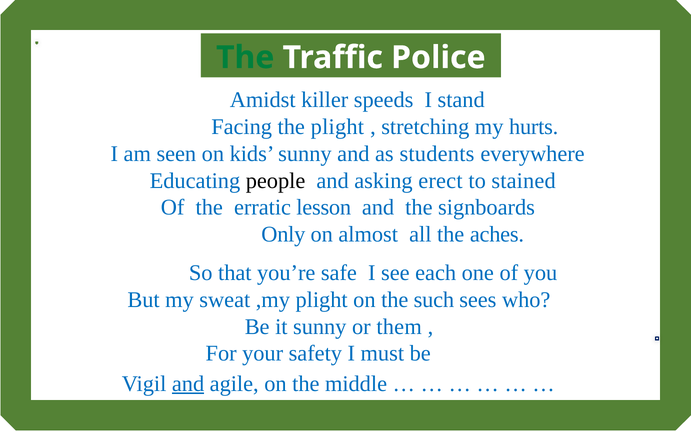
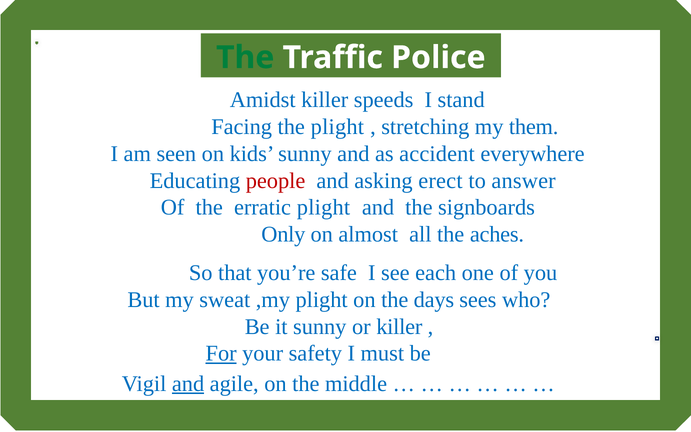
hurts: hurts -> them
students: students -> accident
people colour: black -> red
stained: stained -> answer
erratic lesson: lesson -> plight
such: such -> days
or them: them -> killer
For underline: none -> present
